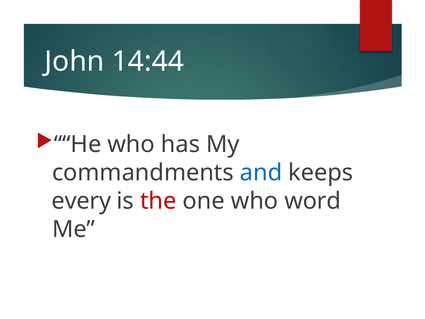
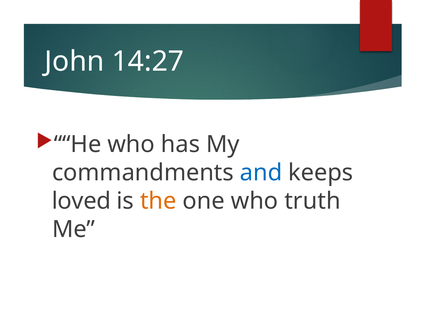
14:44: 14:44 -> 14:27
every: every -> loved
the colour: red -> orange
word: word -> truth
